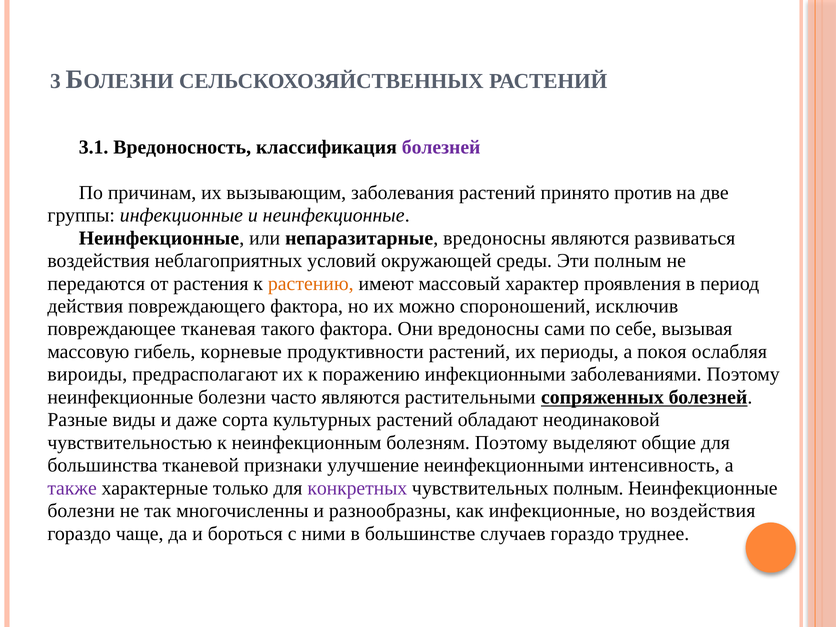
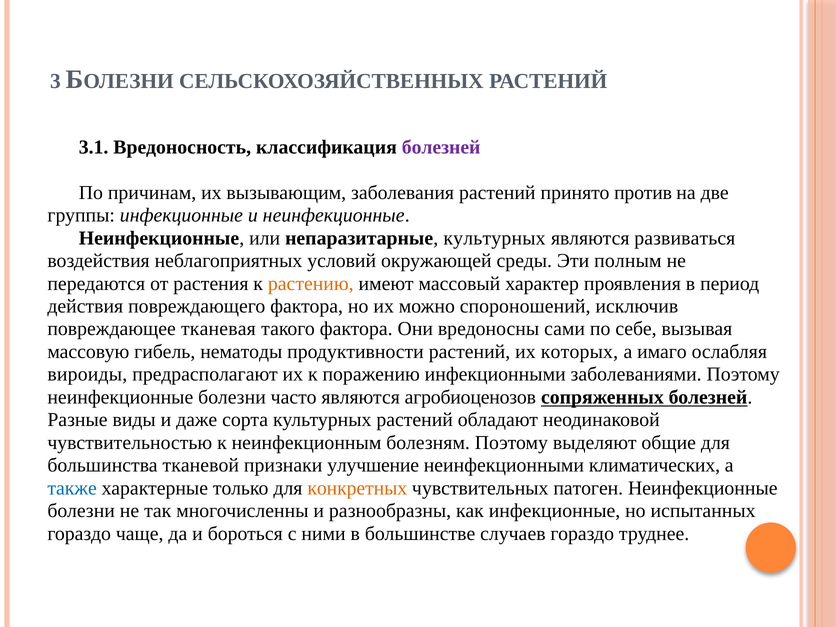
непаразитарные вредоносны: вредоносны -> культурных
корневые: корневые -> нематоды
периоды: периоды -> которых
покоя: покоя -> имаго
растительными: растительными -> агробиоценозов
интенсивность: интенсивность -> климатических
также colour: purple -> blue
конкретных colour: purple -> orange
чувствительных полным: полным -> патоген
но воздействия: воздействия -> испытанных
